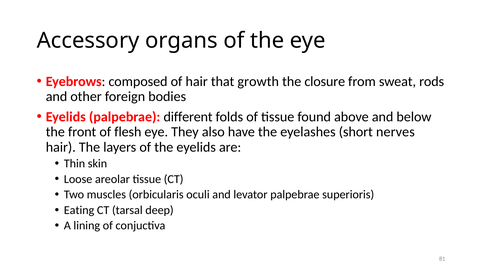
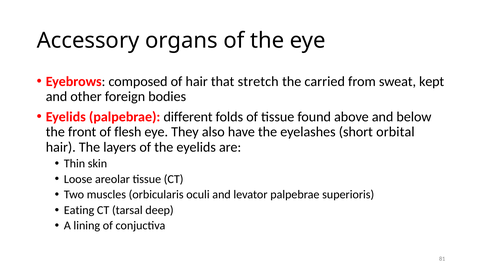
growth: growth -> stretch
closure: closure -> carried
rods: rods -> kept
nerves: nerves -> orbital
